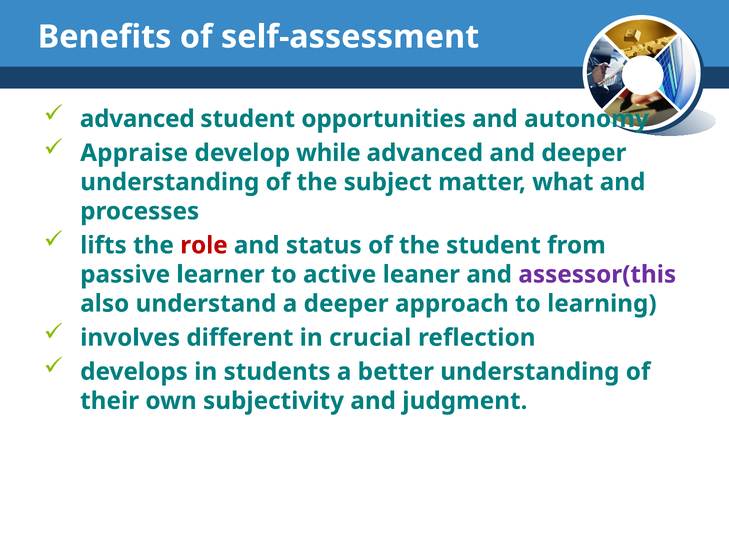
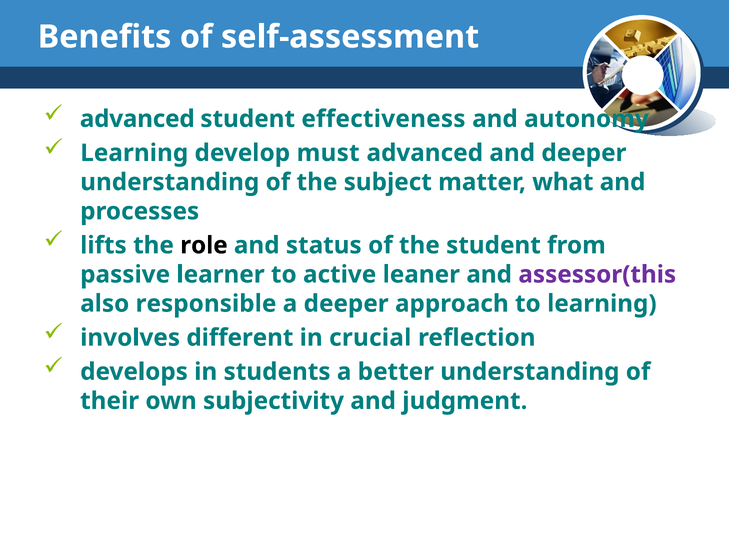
opportunities: opportunities -> effectiveness
Appraise at (134, 153): Appraise -> Learning
while: while -> must
role colour: red -> black
understand: understand -> responsible
